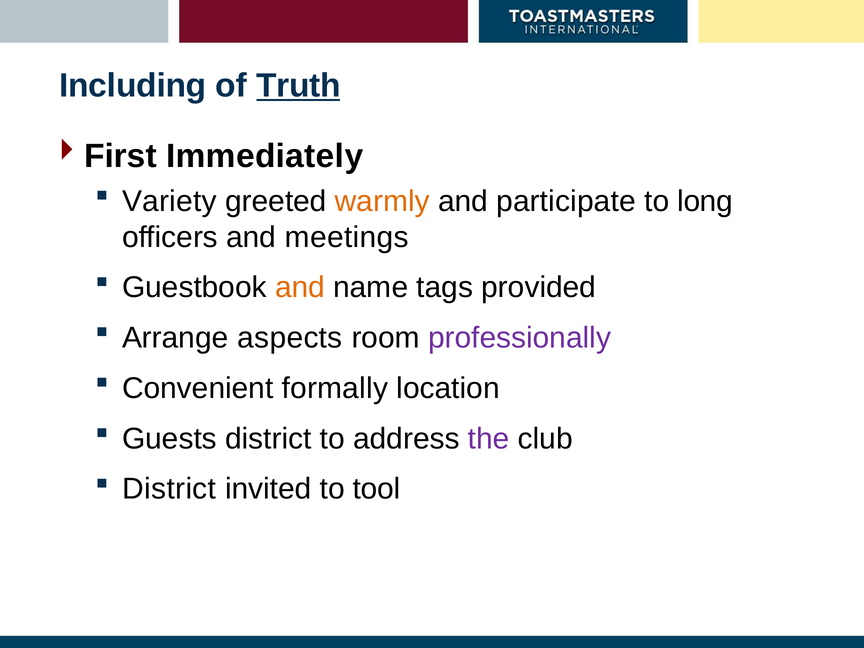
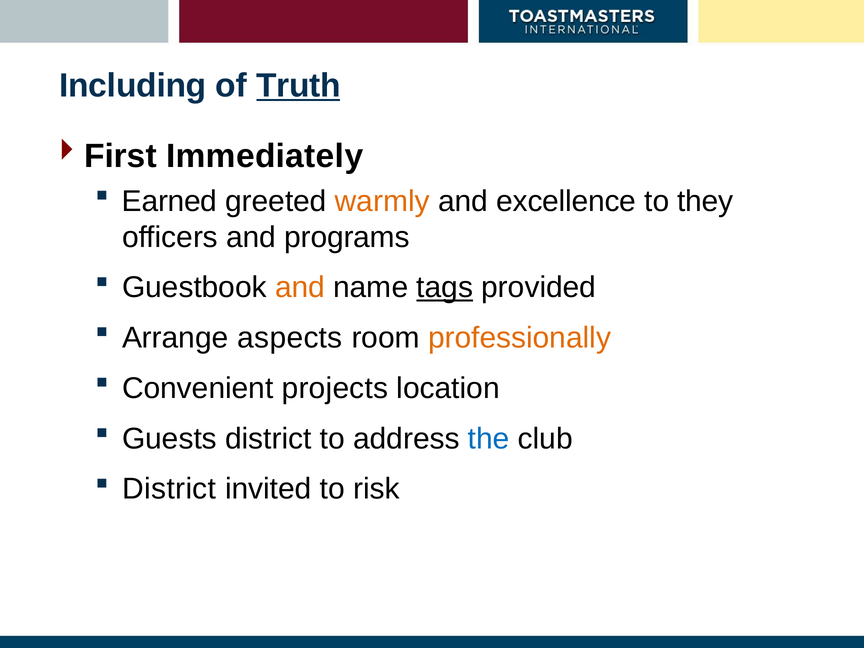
Variety: Variety -> Earned
participate: participate -> excellence
long: long -> they
meetings: meetings -> programs
tags underline: none -> present
professionally colour: purple -> orange
formally: formally -> projects
the colour: purple -> blue
tool: tool -> risk
